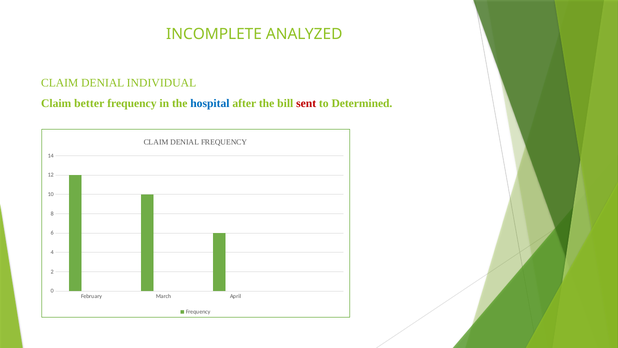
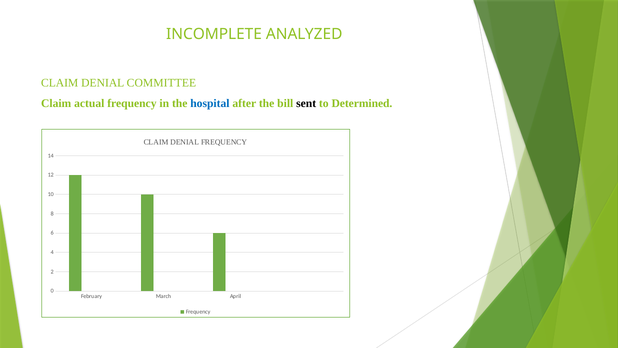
INDIVIDUAL: INDIVIDUAL -> COMMITTEE
better: better -> actual
sent colour: red -> black
